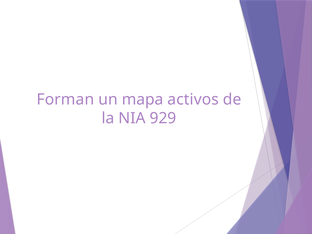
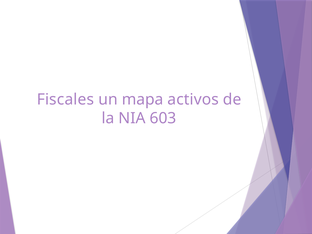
Forman: Forman -> Fiscales
929: 929 -> 603
